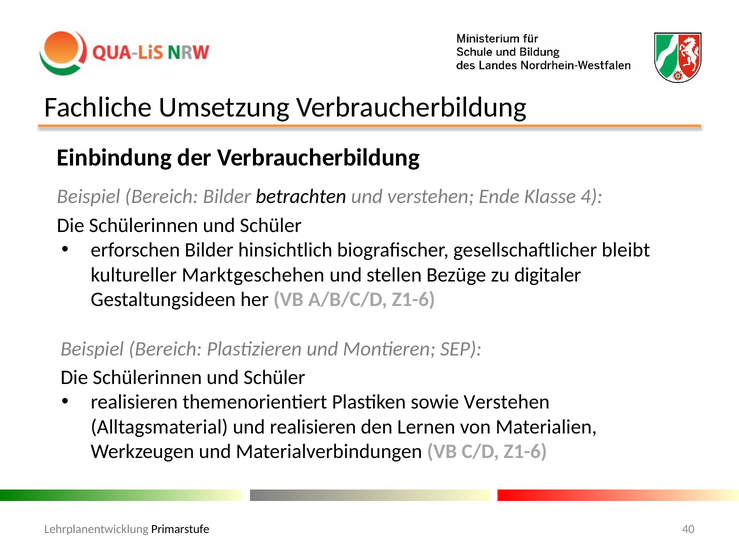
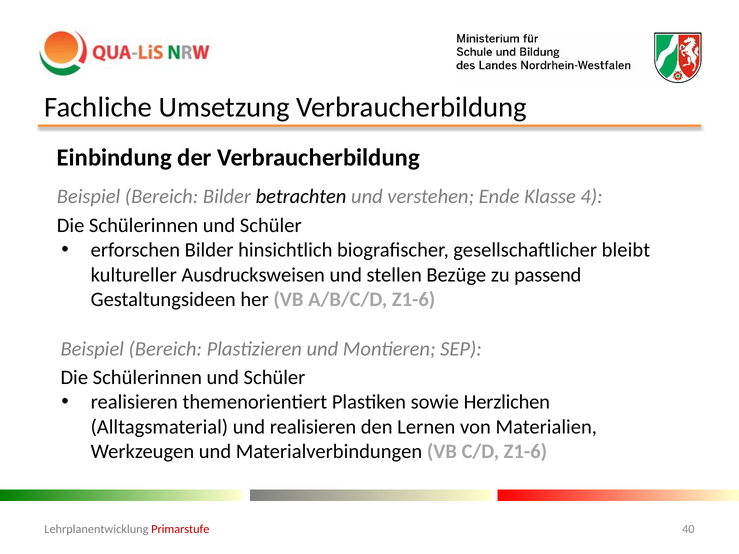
Marktgeschehen: Marktgeschehen -> Ausdrucksweisen
digitaler: digitaler -> passend
sowie Verstehen: Verstehen -> Herzlichen
Primarstufe colour: black -> red
